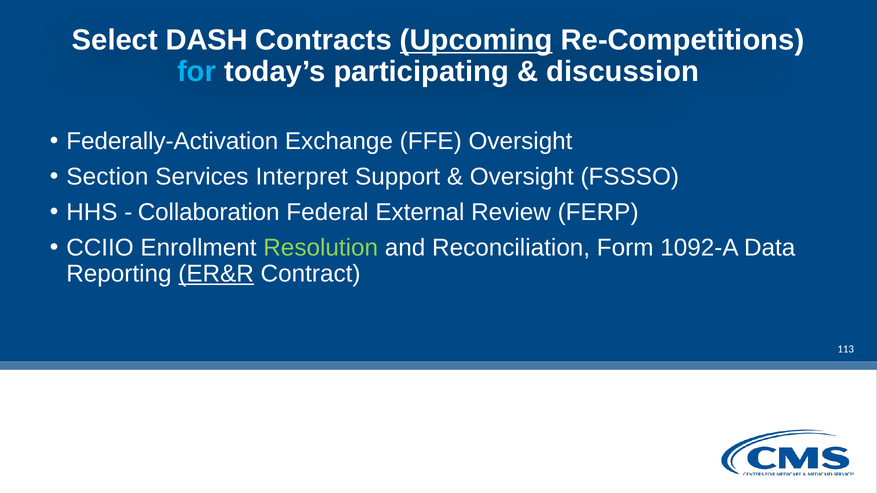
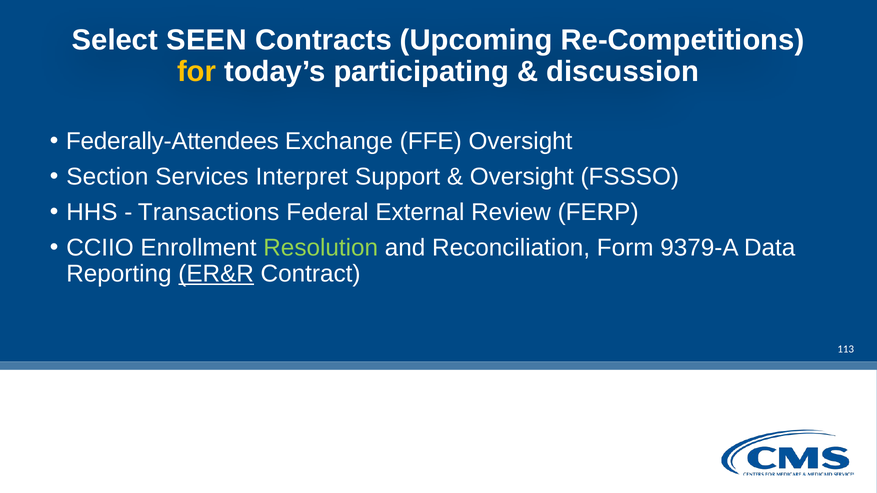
DASH: DASH -> SEEN
Upcoming underline: present -> none
for colour: light blue -> yellow
Federally-Activation: Federally-Activation -> Federally-Attendees
Collaboration: Collaboration -> Transactions
1092-A: 1092-A -> 9379-A
